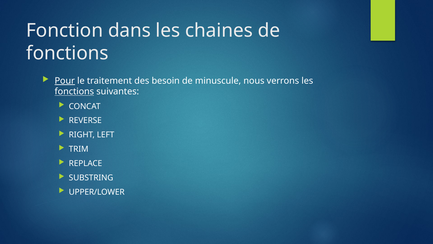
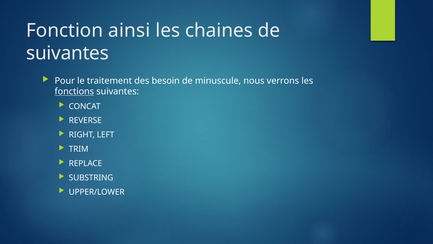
dans: dans -> ainsi
fonctions at (67, 53): fonctions -> suivantes
Pour underline: present -> none
